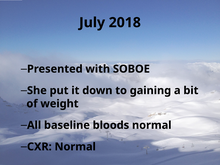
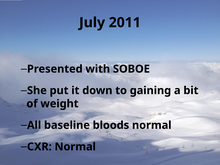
2018: 2018 -> 2011
